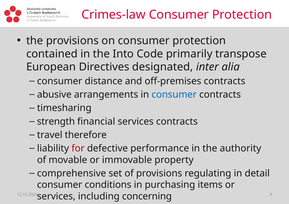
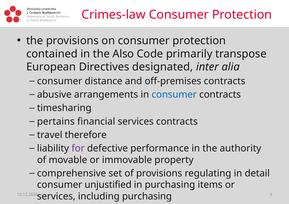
Into: Into -> Also
strength: strength -> pertains
for colour: red -> purple
conditions: conditions -> unjustified
including concerning: concerning -> purchasing
